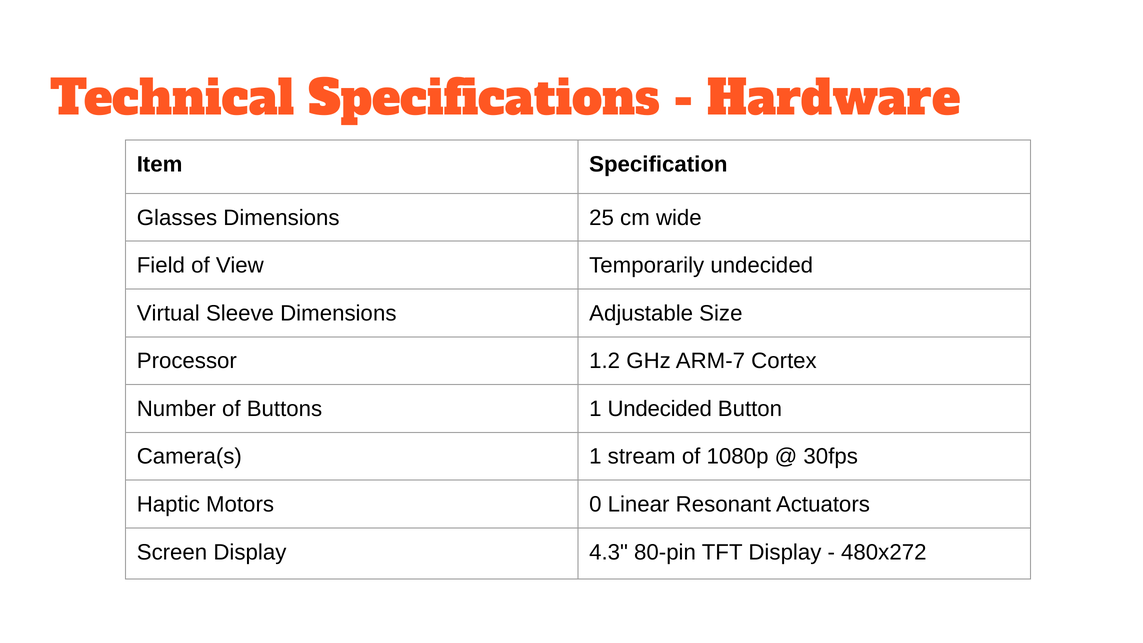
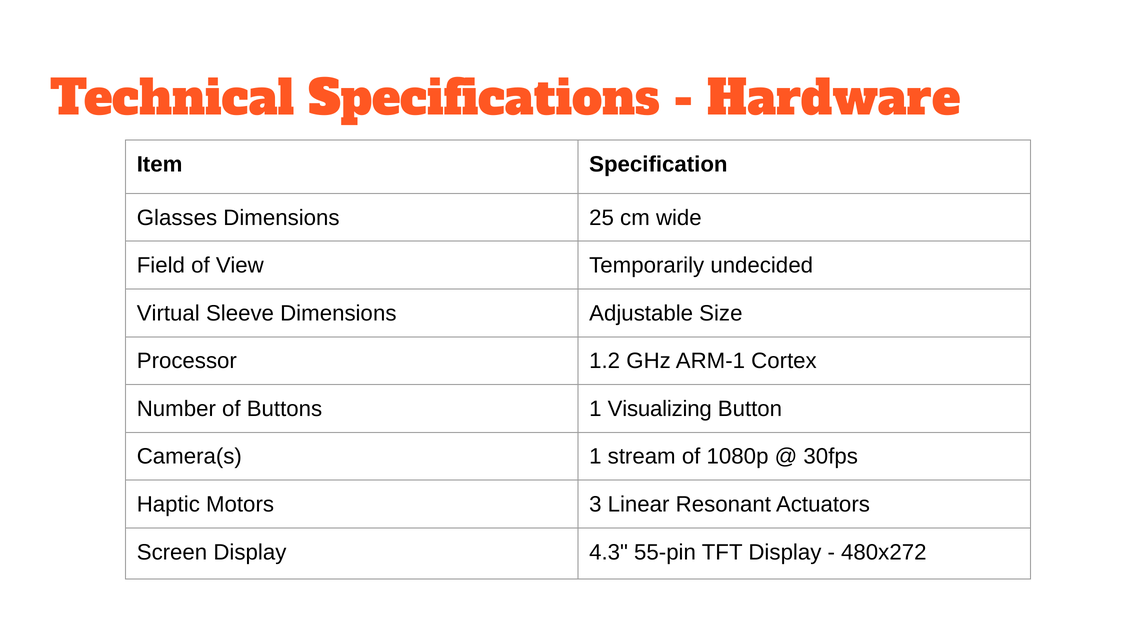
ARM-7: ARM-7 -> ARM-1
1 Undecided: Undecided -> Visualizing
0: 0 -> 3
80-pin: 80-pin -> 55-pin
